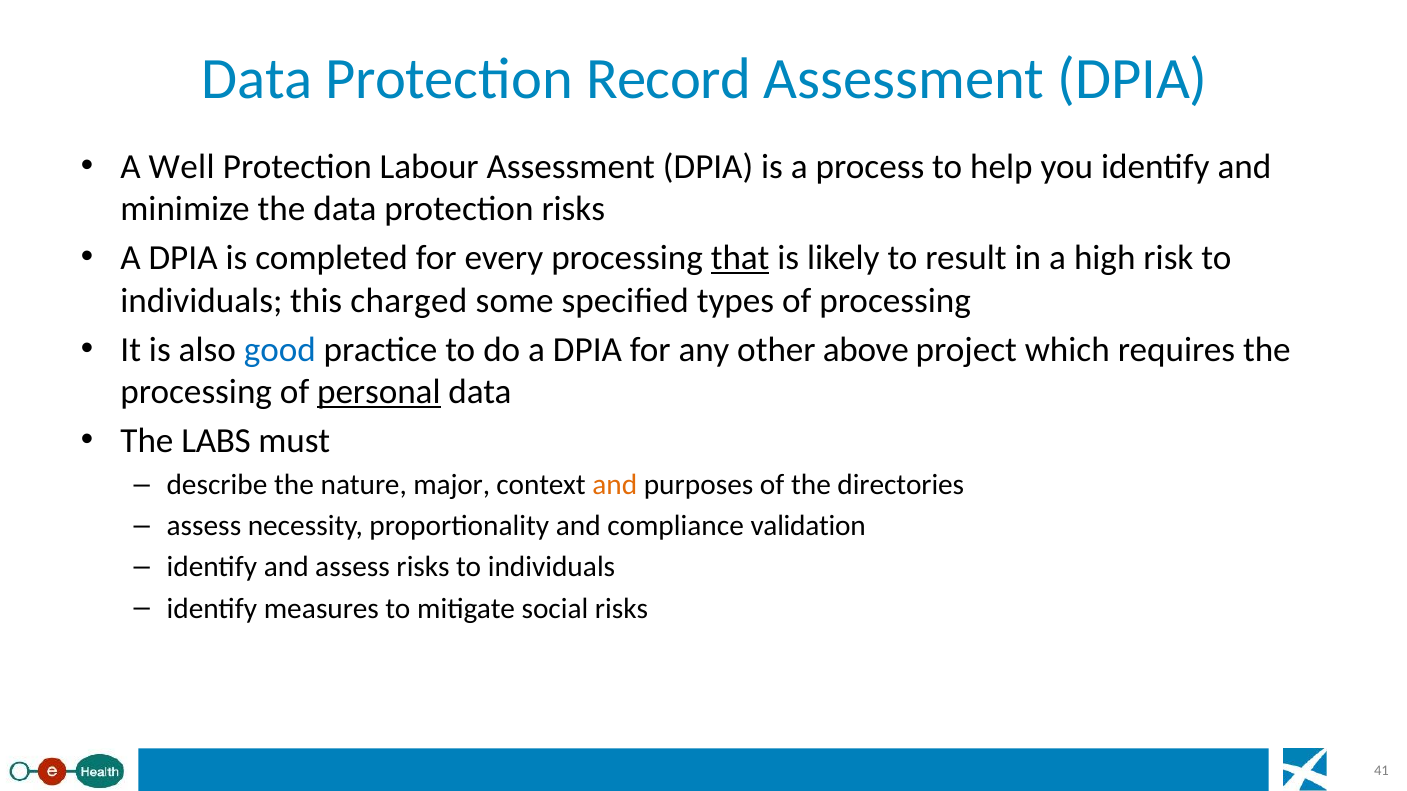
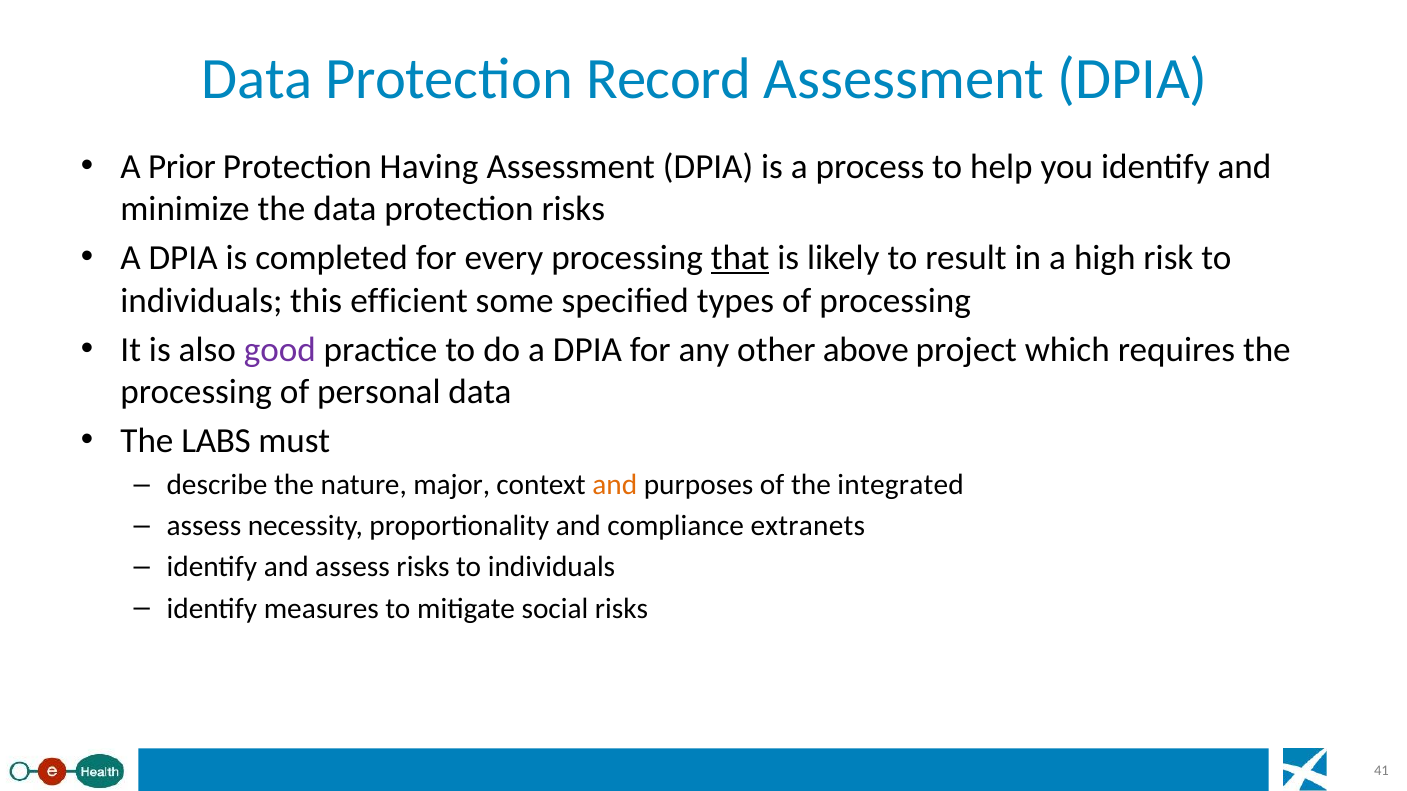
Well: Well -> Prior
Labour: Labour -> Having
charged: charged -> efficient
good colour: blue -> purple
personal underline: present -> none
directories: directories -> integrated
validation: validation -> extranets
